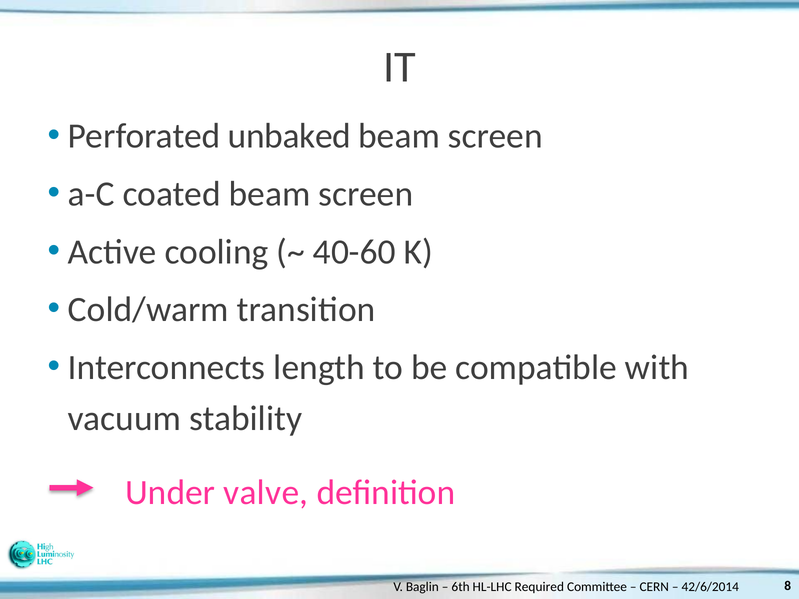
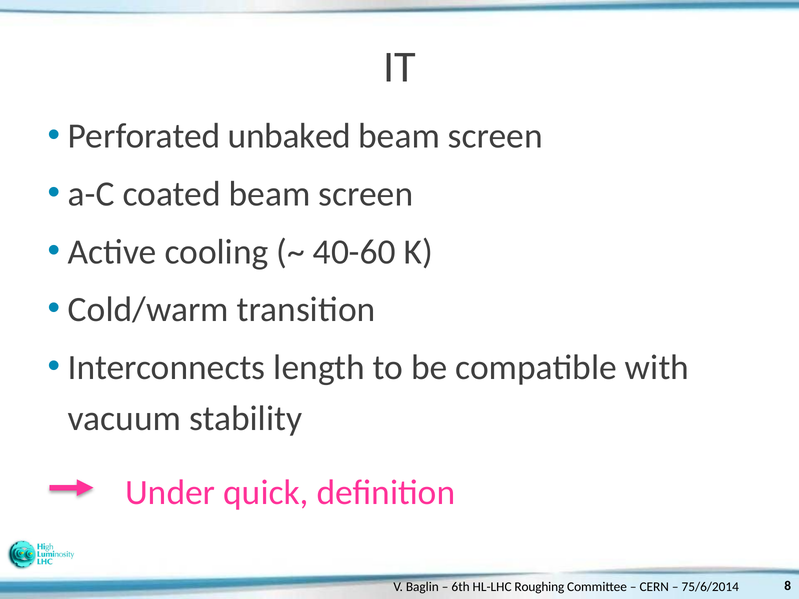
valve: valve -> quick
Required: Required -> Roughing
42/6/2014: 42/6/2014 -> 75/6/2014
